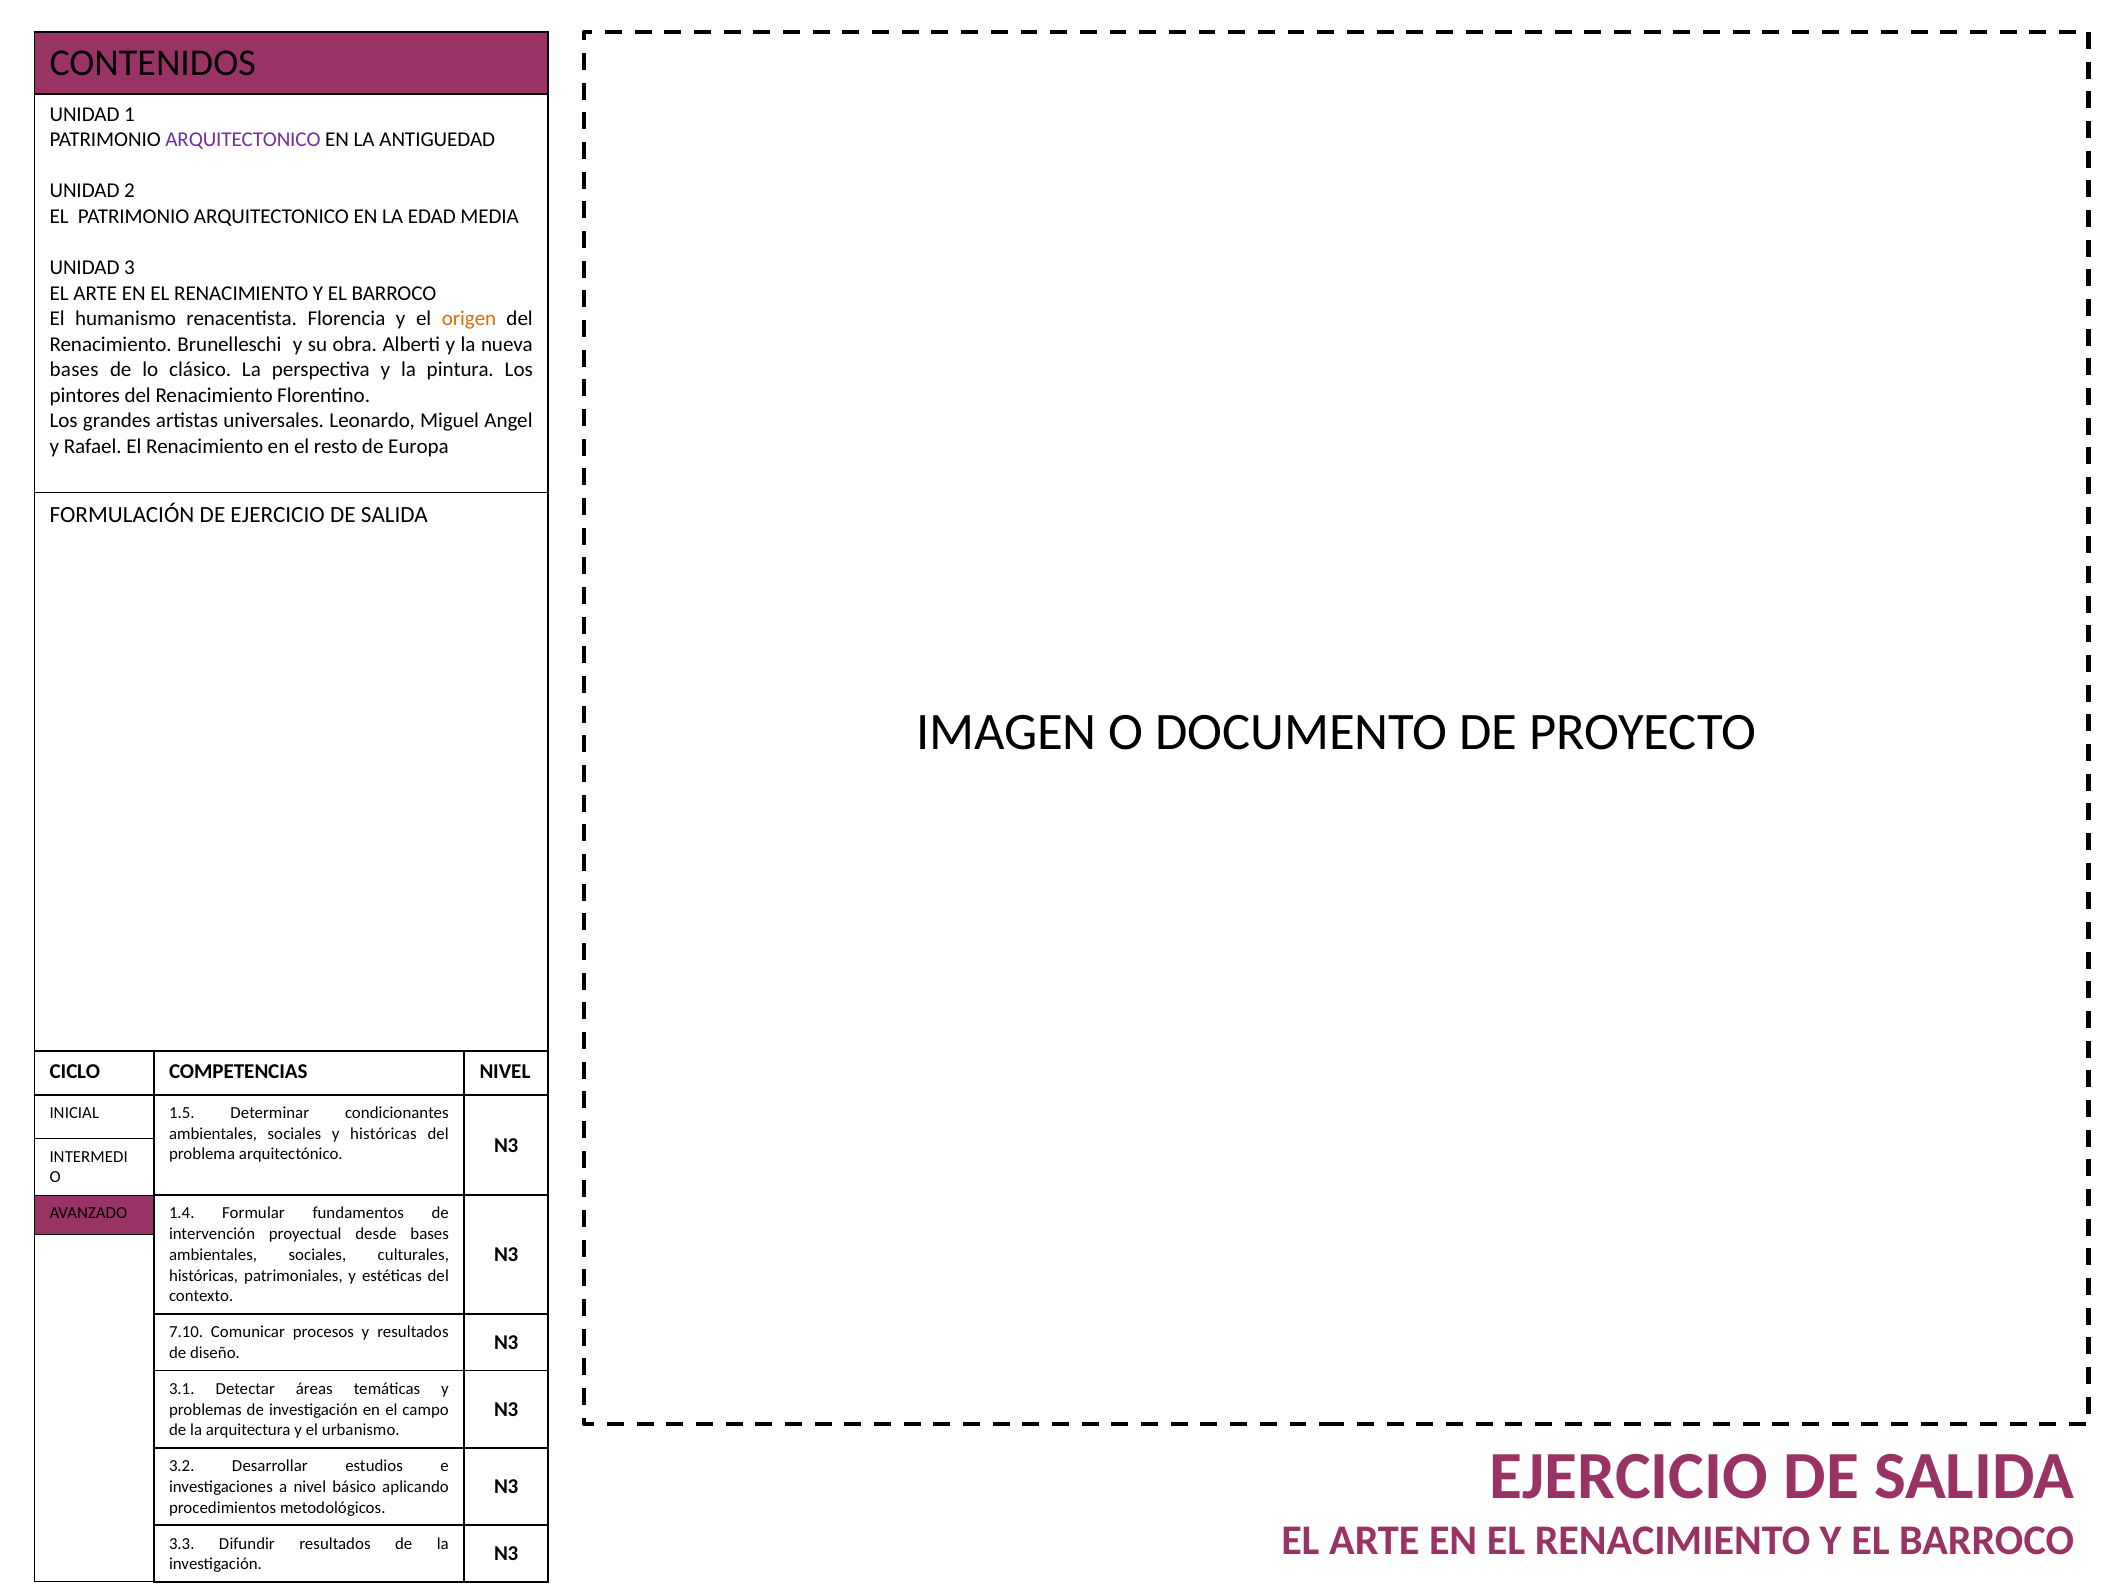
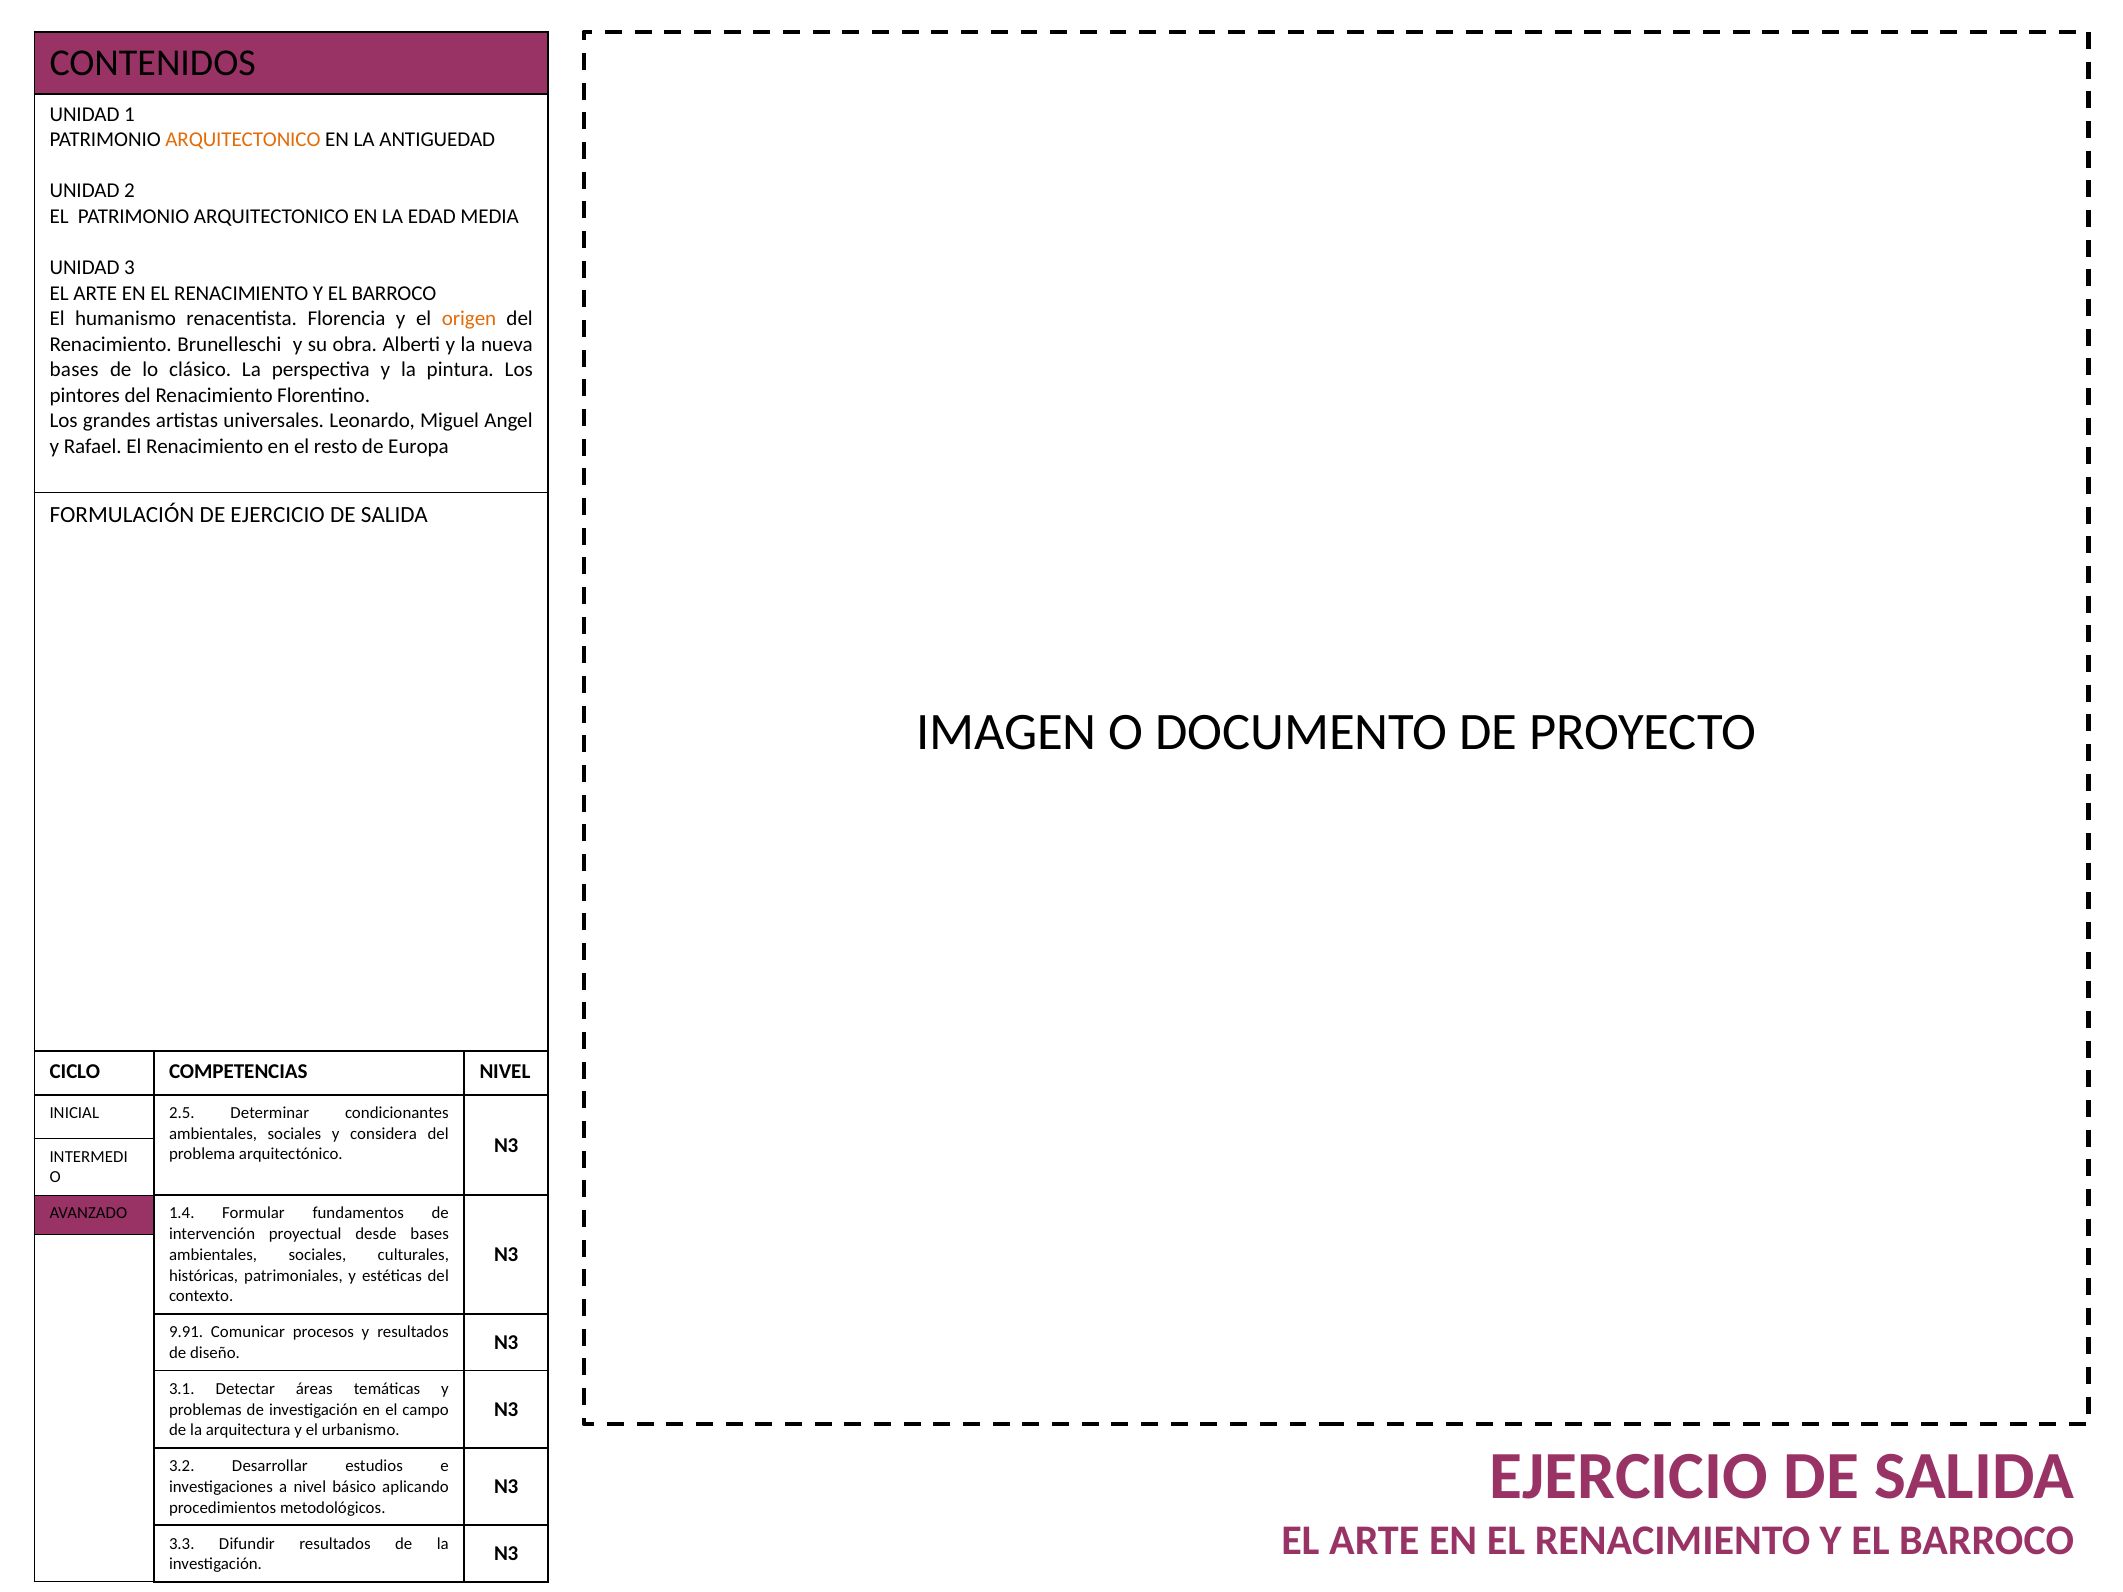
ARQUITECTONICO at (243, 140) colour: purple -> orange
1.5: 1.5 -> 2.5
y históricas: históricas -> considera
7.10: 7.10 -> 9.91
